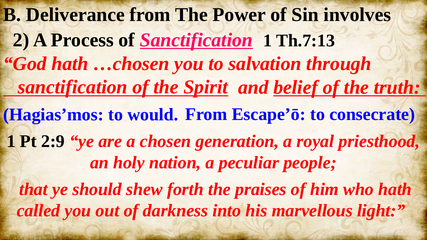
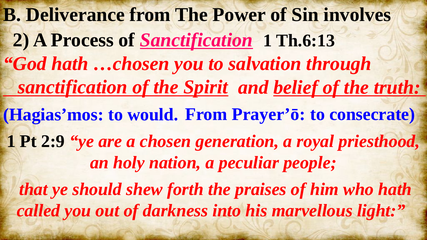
Th.7:13: Th.7:13 -> Th.6:13
Escape’ō: Escape’ō -> Prayer’ō
